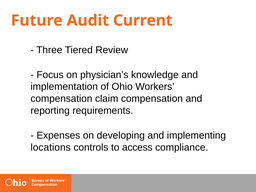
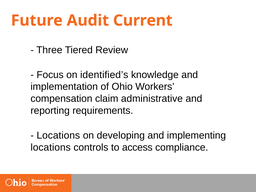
physician’s: physician’s -> identified’s
claim compensation: compensation -> administrative
Expenses at (58, 135): Expenses -> Locations
